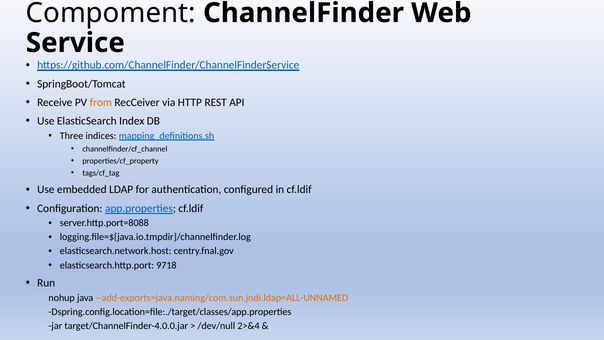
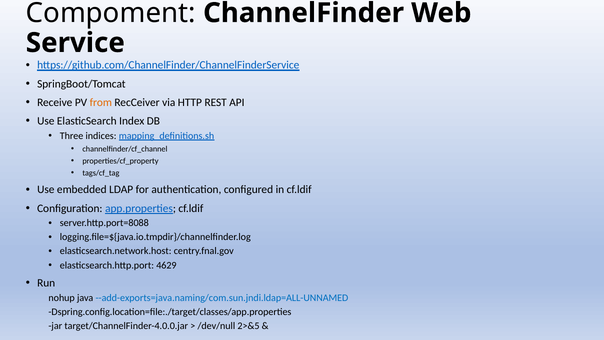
9718: 9718 -> 4629
--add-exports=java.naming/com.sun.jndi.ldap=ALL-UNNAMED colour: orange -> blue
2>&4: 2>&4 -> 2>&5
